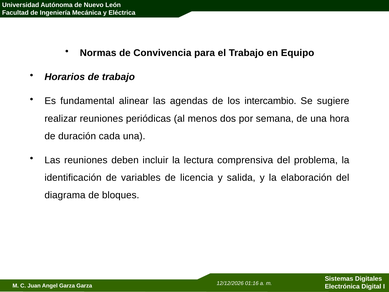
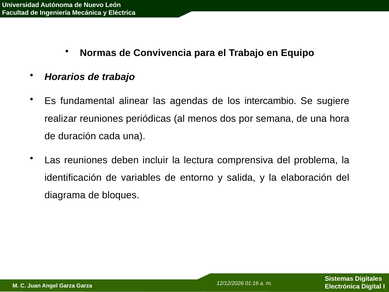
licencia: licencia -> entorno
